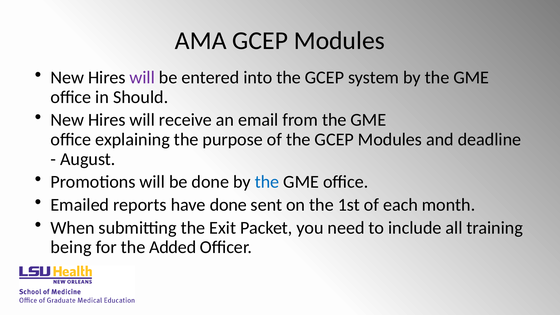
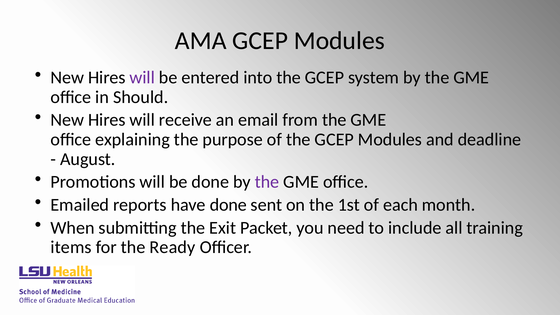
the at (267, 182) colour: blue -> purple
being: being -> items
Added: Added -> Ready
